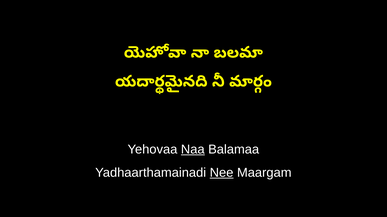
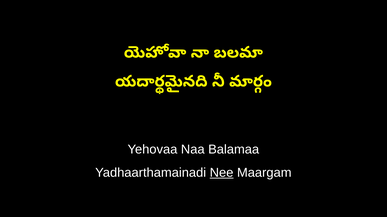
Naa underline: present -> none
